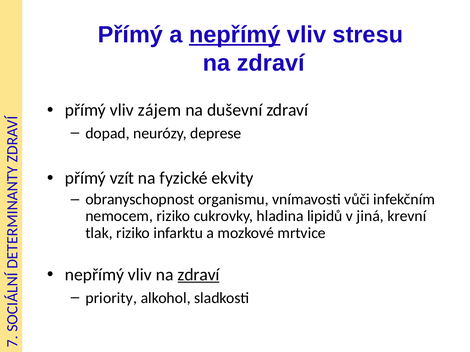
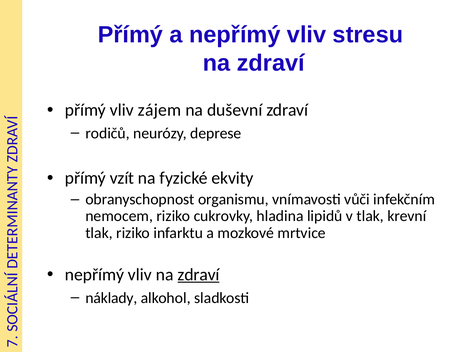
nepřímý at (235, 35) underline: present -> none
dopad: dopad -> rodičů
v jiná: jiná -> tlak
priority: priority -> náklady
